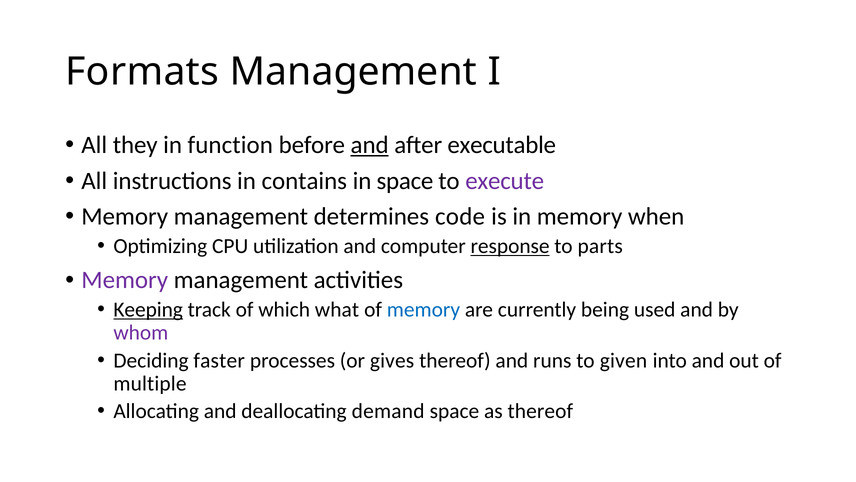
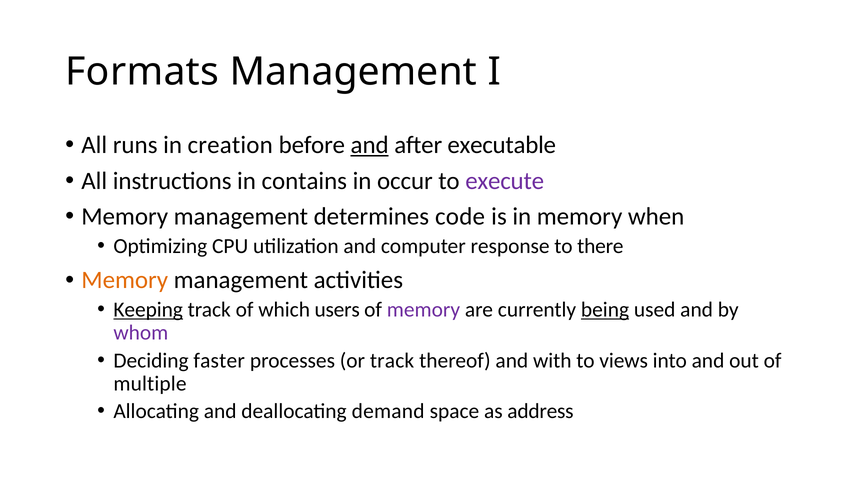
they: they -> runs
function: function -> creation
in space: space -> occur
response underline: present -> none
parts: parts -> there
Memory at (125, 280) colour: purple -> orange
what: what -> users
memory at (423, 309) colour: blue -> purple
being underline: none -> present
or gives: gives -> track
runs: runs -> with
given: given -> views
as thereof: thereof -> address
